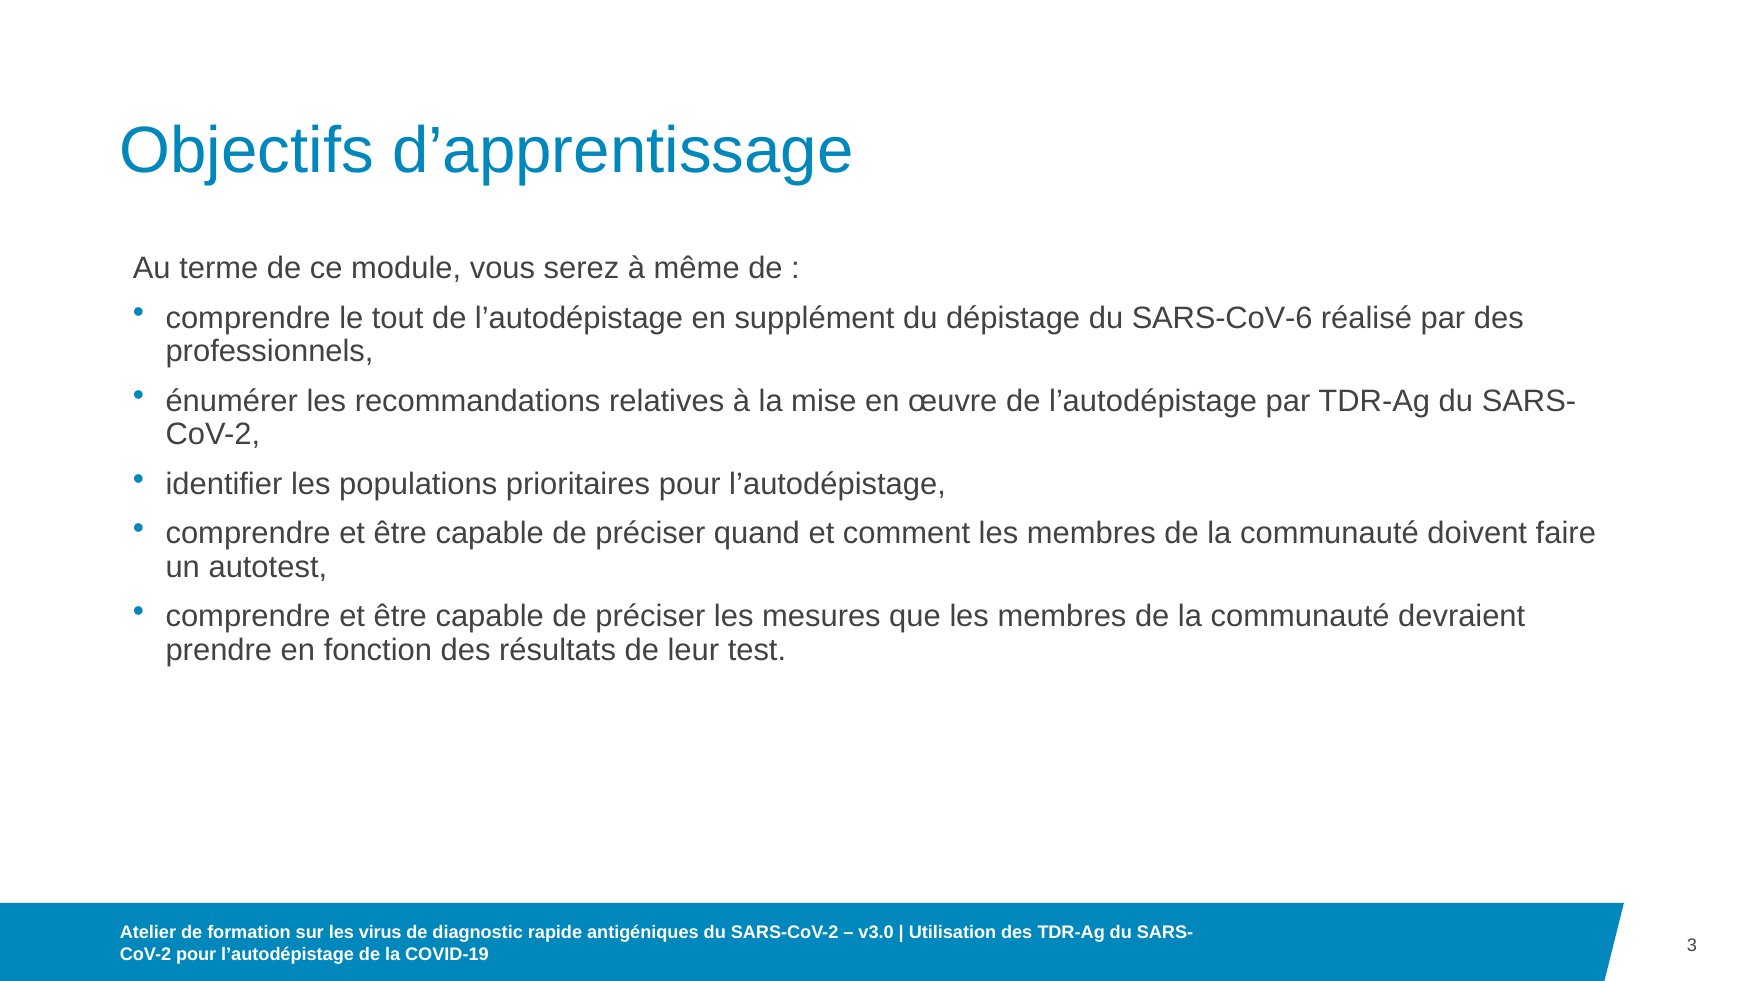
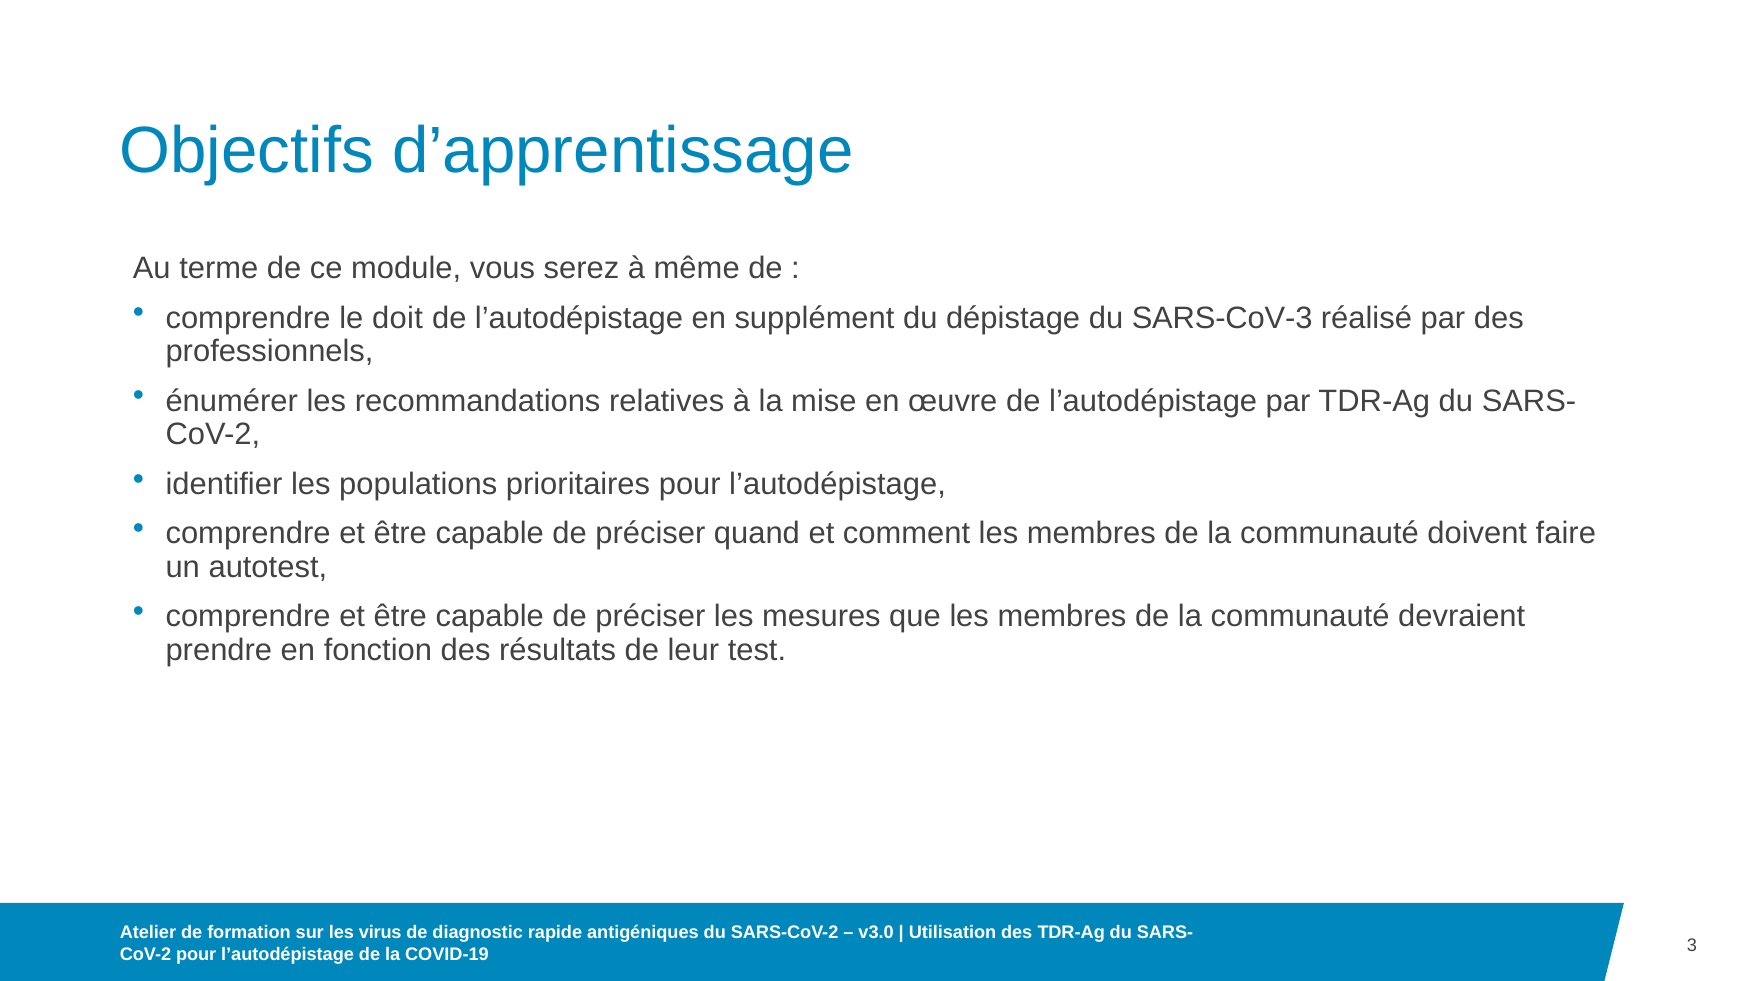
tout: tout -> doit
SARS-CoV-6: SARS-CoV-6 -> SARS-CoV-3
